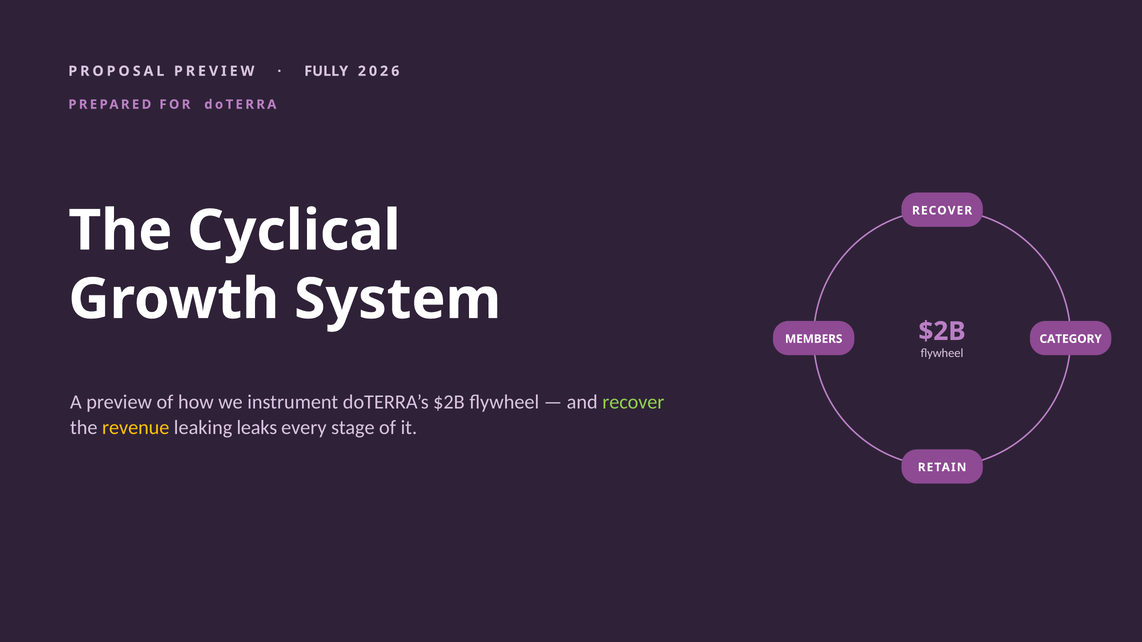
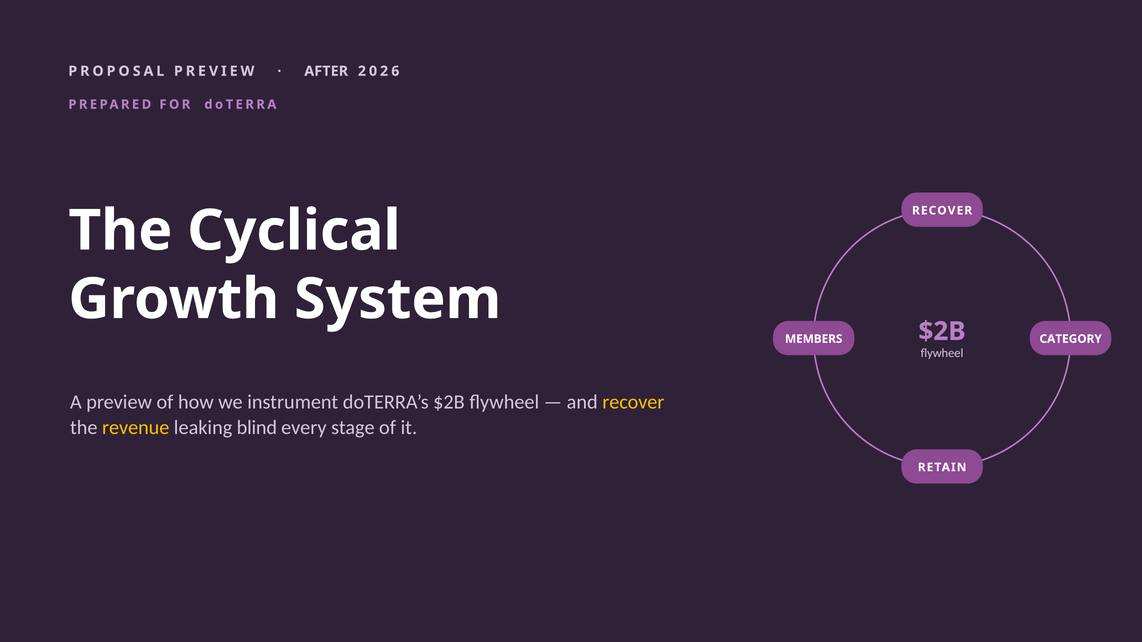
FULLY: FULLY -> AFTER
recover at (633, 403) colour: light green -> yellow
leaks: leaks -> blind
